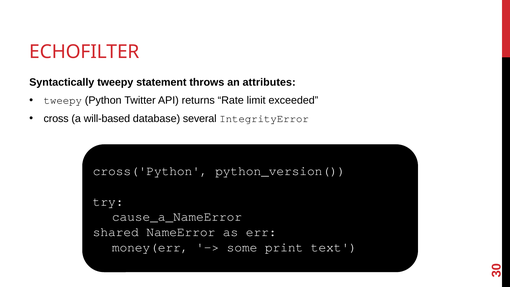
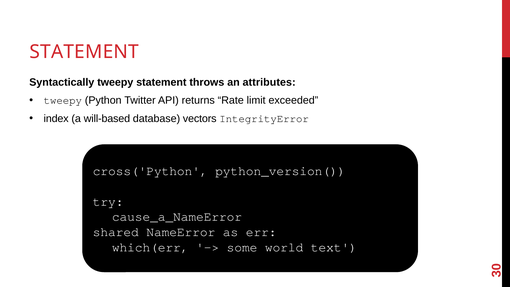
ECHOFILTER at (84, 52): ECHOFILTER -> STATEMENT
cross: cross -> index
several: several -> vectors
money(err: money(err -> which(err
print: print -> world
